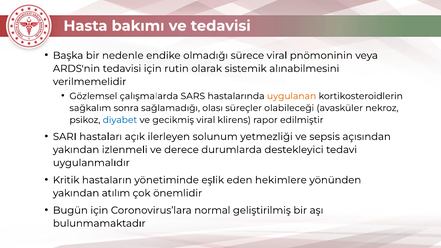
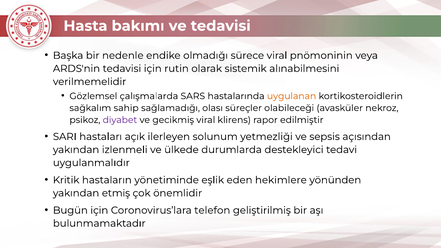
sonra: sonra -> sahip
diyabet colour: blue -> purple
derece: derece -> ülkede
atılım: atılım -> etmiş
normal: normal -> telefon
